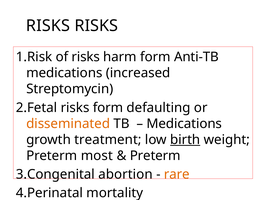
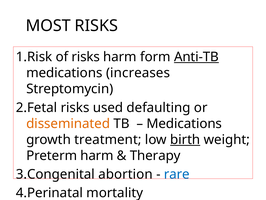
RISKS at (48, 26): RISKS -> MOST
Anti-TB underline: none -> present
increased: increased -> increases
risks form: form -> used
Preterm most: most -> harm
Preterm at (155, 155): Preterm -> Therapy
rare colour: orange -> blue
